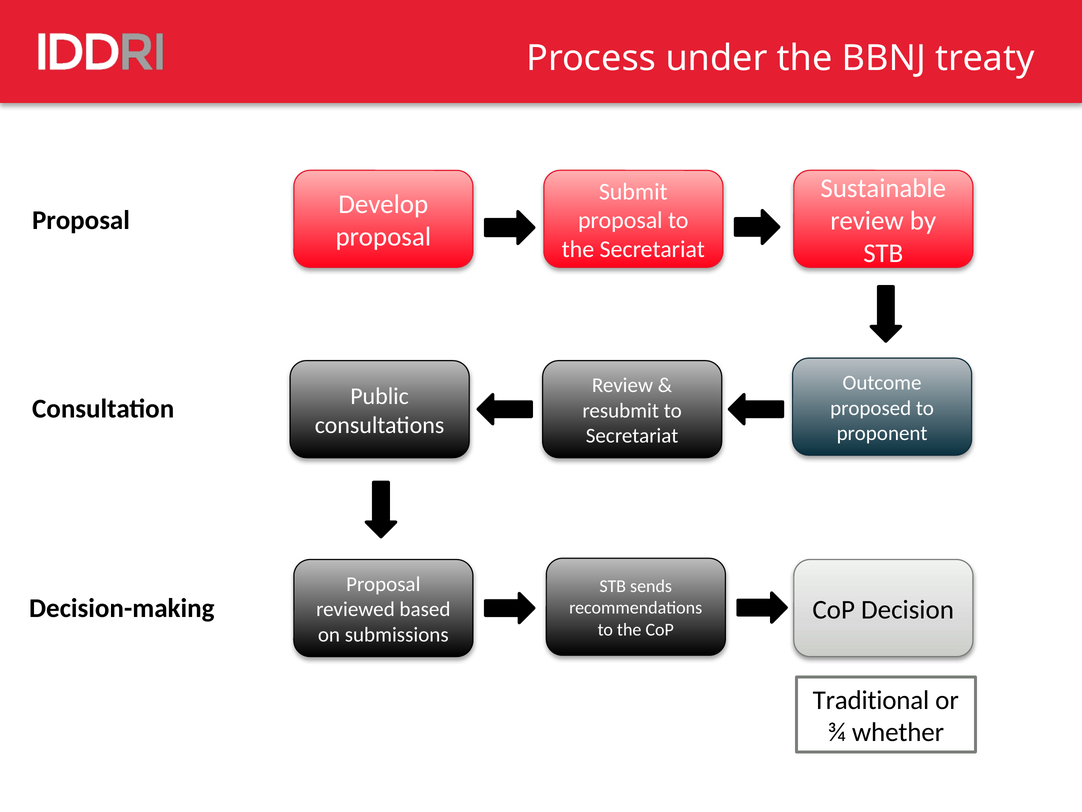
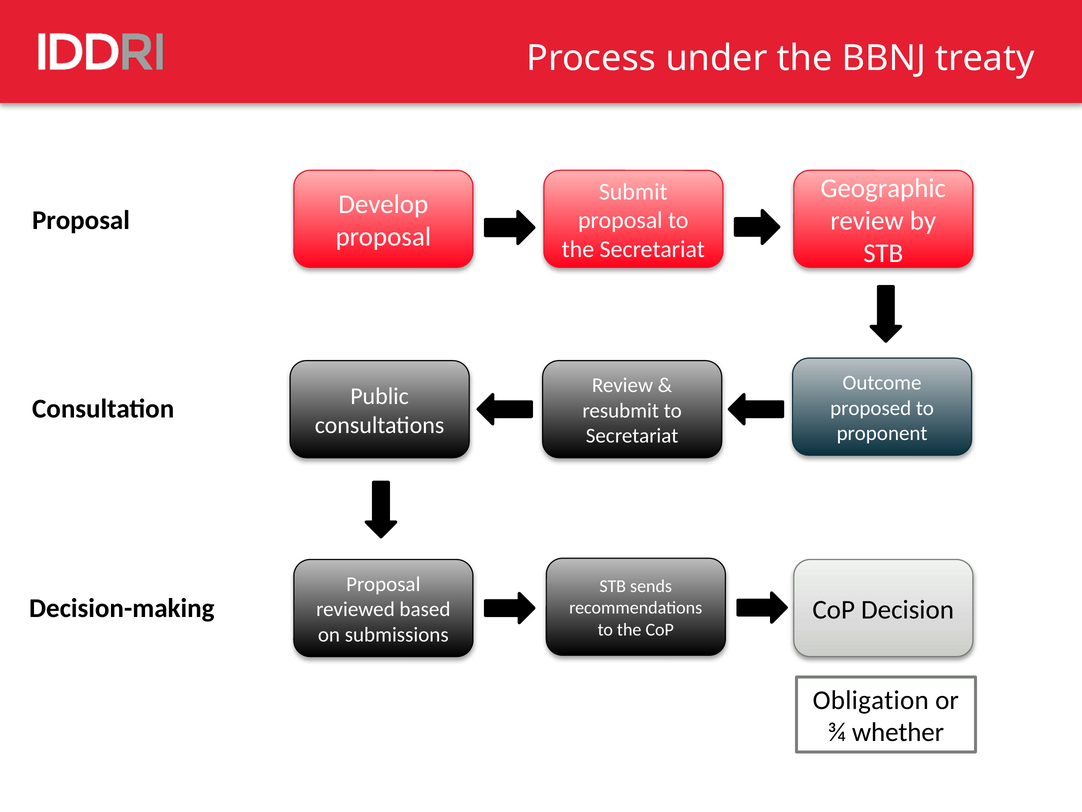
Sustainable: Sustainable -> Geographic
Traditional: Traditional -> Obligation
